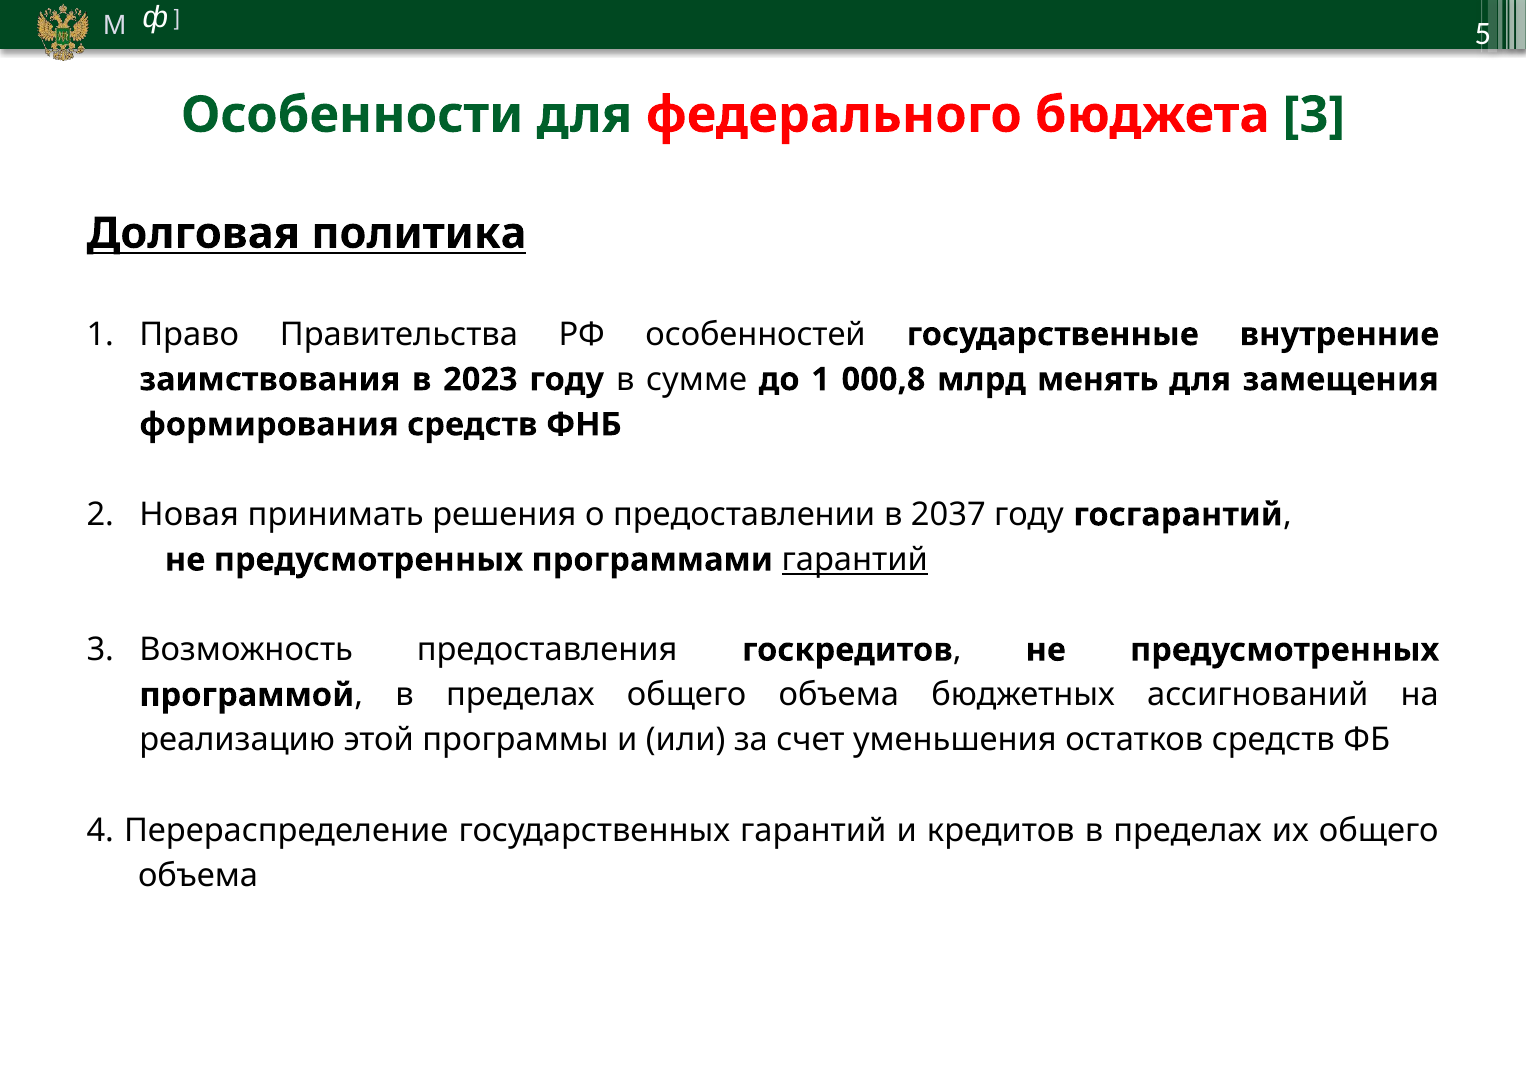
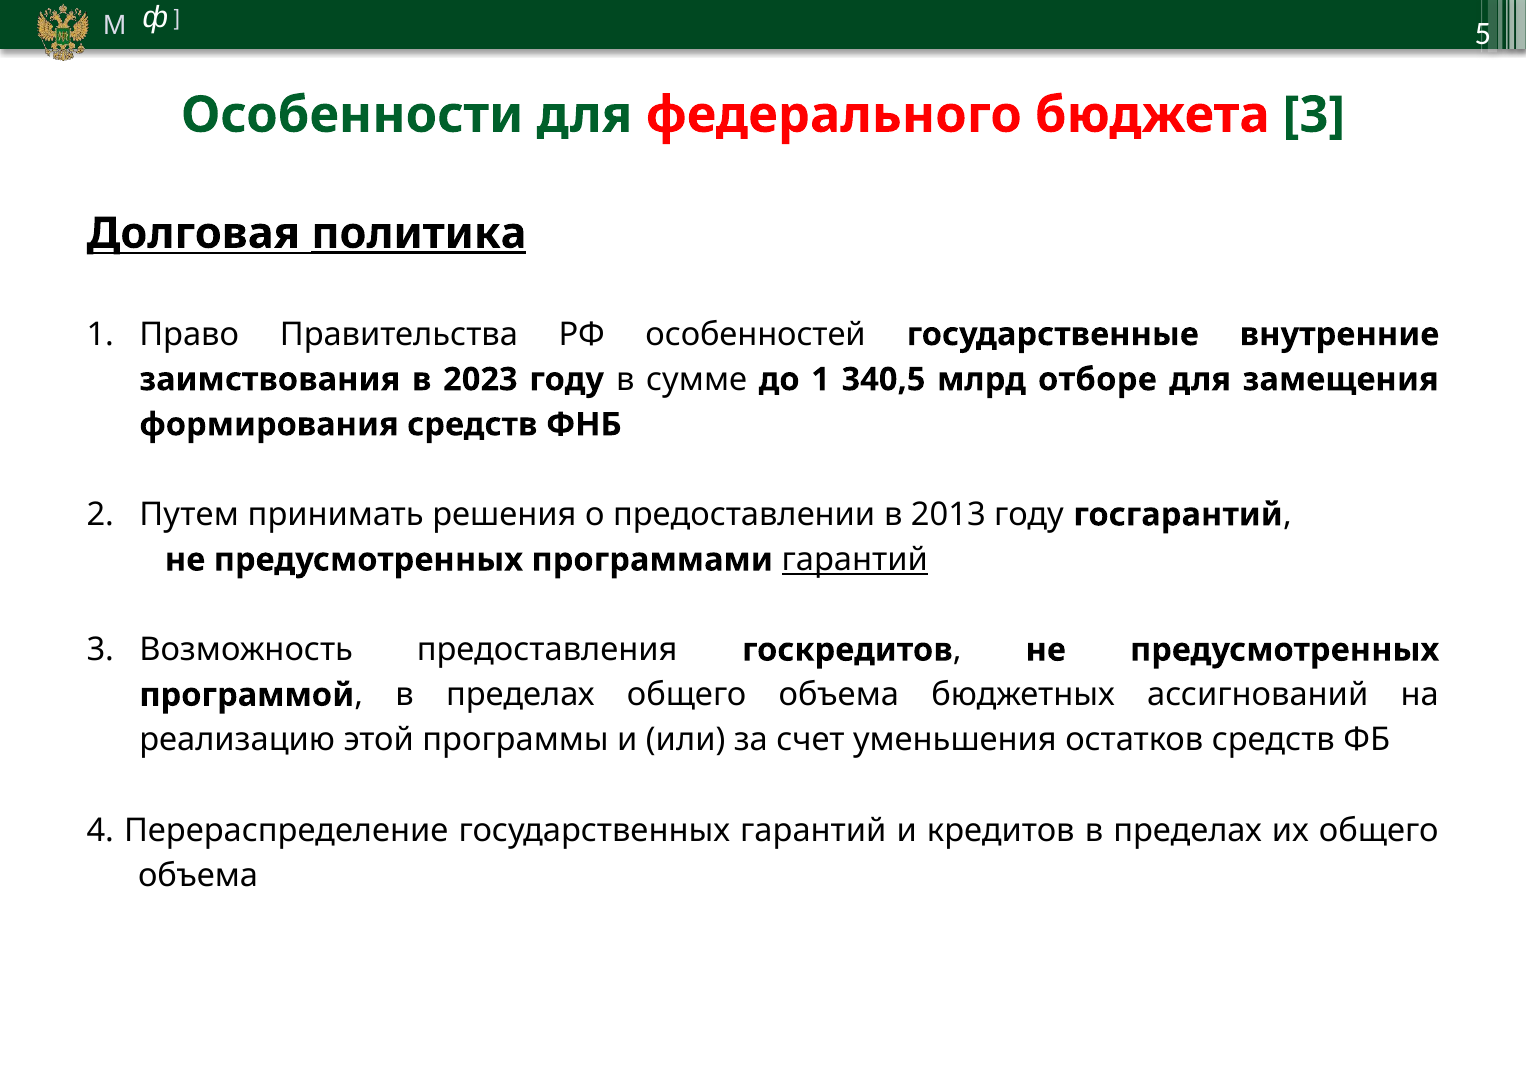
политика underline: none -> present
000,8: 000,8 -> 340,5
менять: менять -> отборе
Новая: Новая -> Путем
2037: 2037 -> 2013
